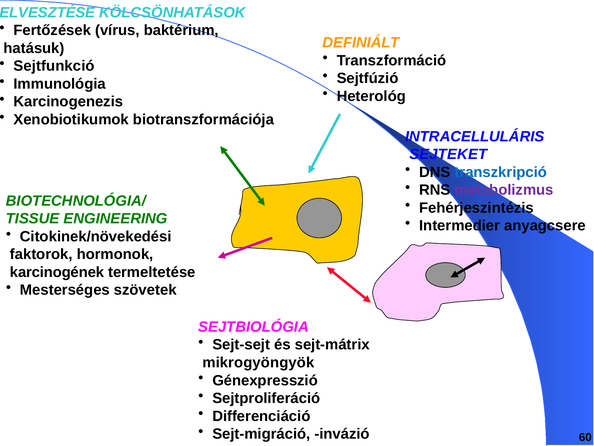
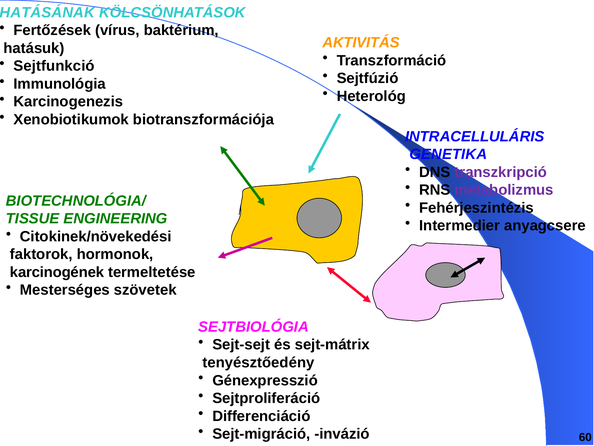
ELVESZTÉSE: ELVESZTÉSE -> HATÁSÁNAK
DEFINIÁLT: DEFINIÁLT -> AKTIVITÁS
SEJTEKET: SEJTEKET -> GENETIKA
transzkripció colour: blue -> purple
mikrogyöngyök: mikrogyöngyök -> tenyésztőedény
